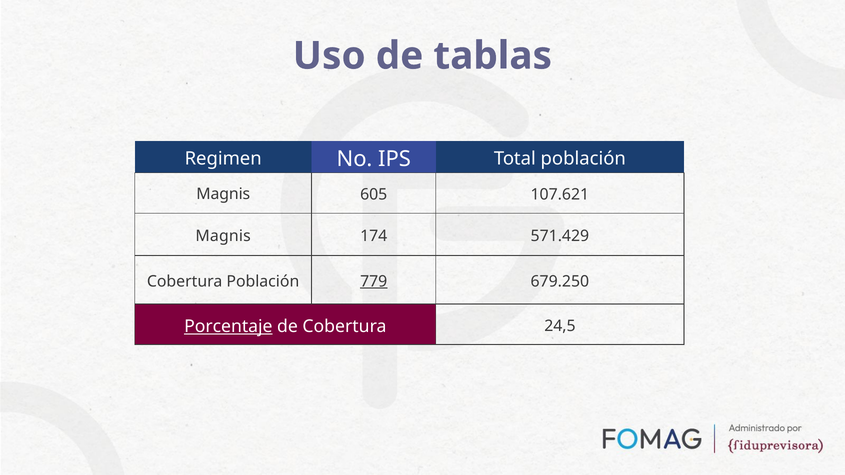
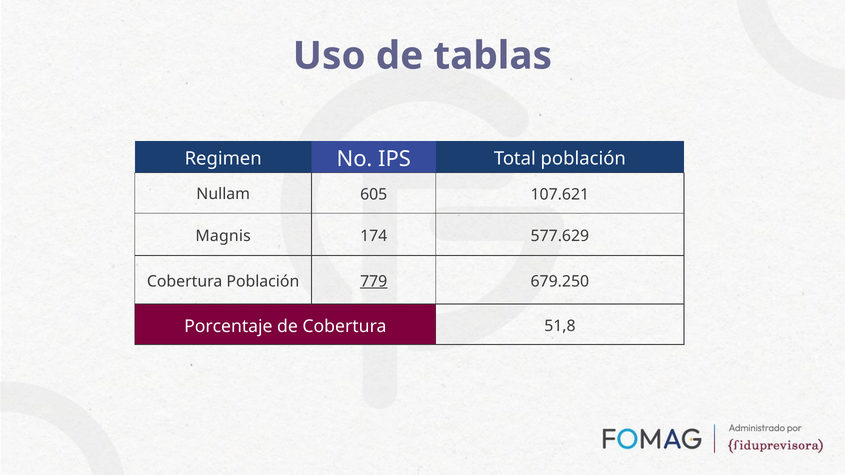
Magnis at (223, 194): Magnis -> Nullam
571.429: 571.429 -> 577.629
Porcentaje underline: present -> none
24,5: 24,5 -> 51,8
